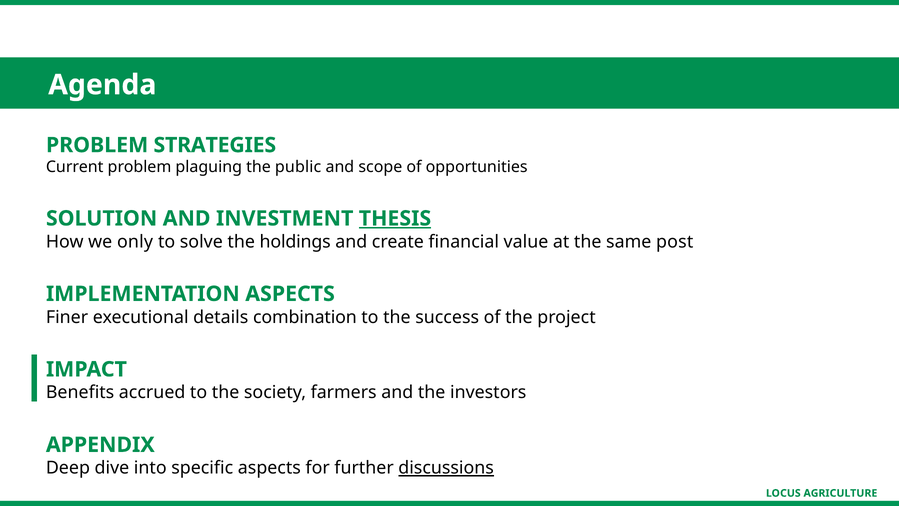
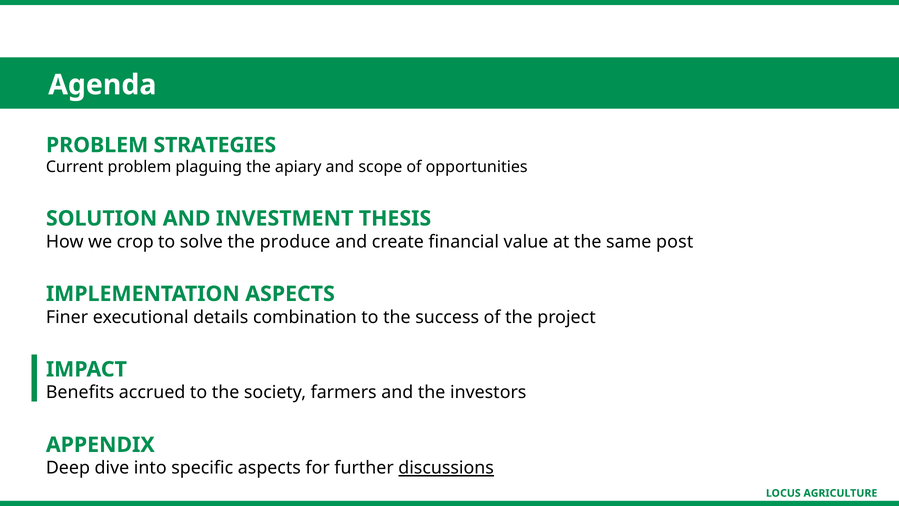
public: public -> apiary
THESIS underline: present -> none
only: only -> crop
holdings: holdings -> produce
